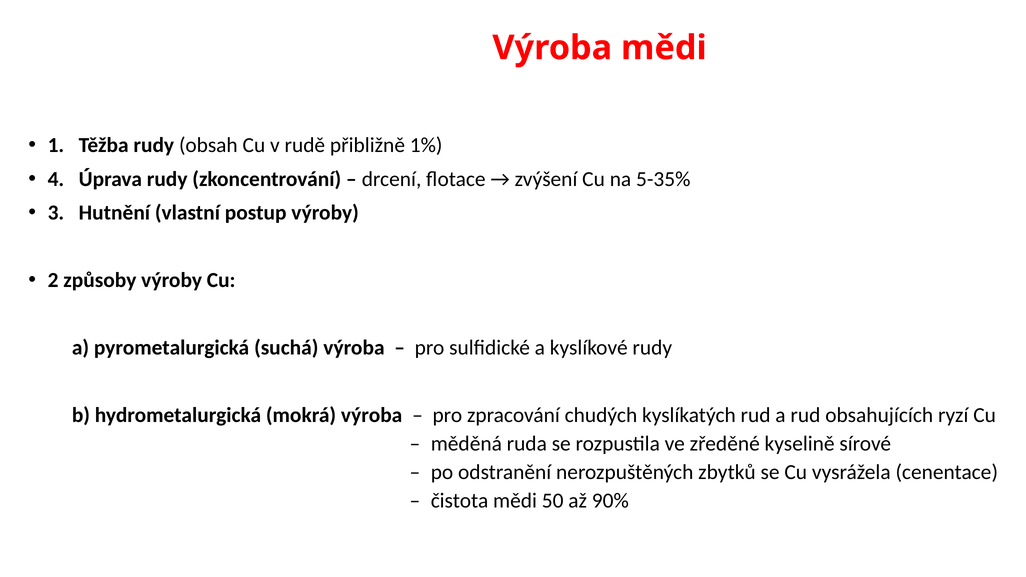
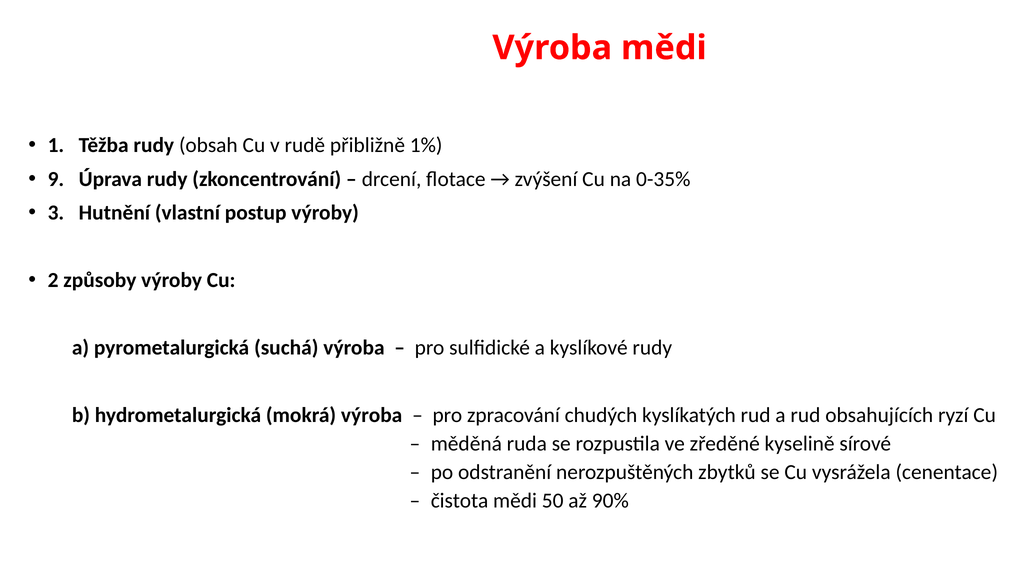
4: 4 -> 9
5-35%: 5-35% -> 0-35%
